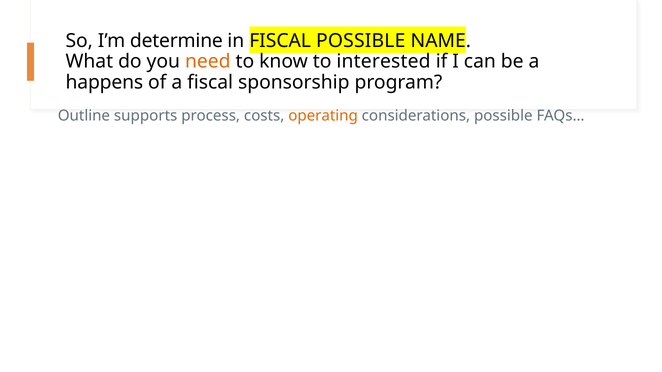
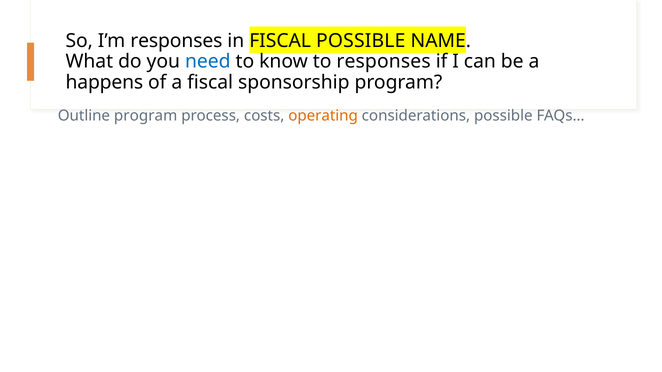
I’m determine: determine -> responses
need colour: orange -> blue
to interested: interested -> responses
Outline supports: supports -> program
